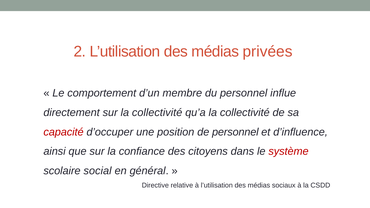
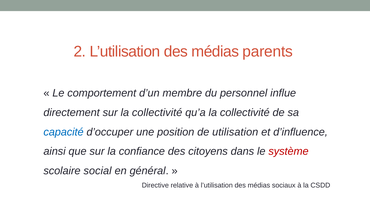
privées: privées -> parents
capacité colour: red -> blue
de personnel: personnel -> utilisation
